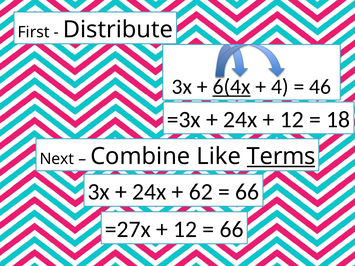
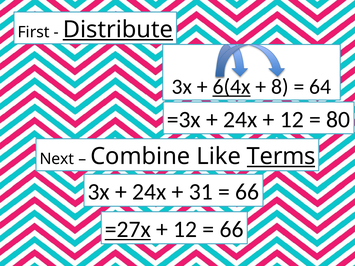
Distribute underline: none -> present
4: 4 -> 8
46: 46 -> 64
18: 18 -> 80
62: 62 -> 31
=27x underline: none -> present
